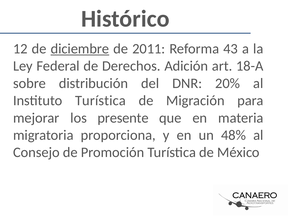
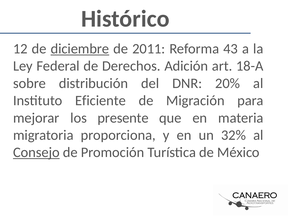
Instituto Turística: Turística -> Eficiente
48%: 48% -> 32%
Consejo underline: none -> present
